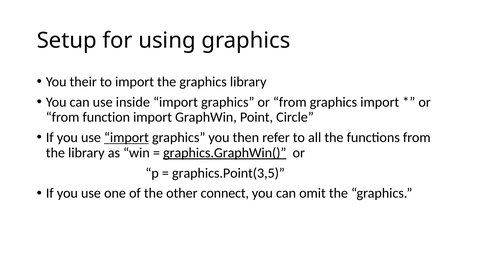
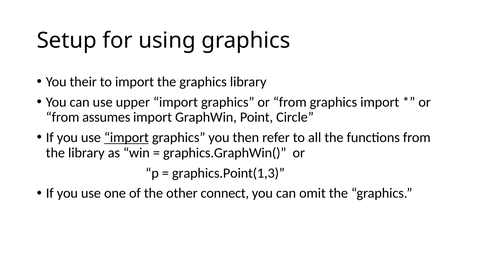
inside: inside -> upper
function: function -> assumes
graphics.GraphWin( underline: present -> none
graphics.Point(3,5: graphics.Point(3,5 -> graphics.Point(1,3
